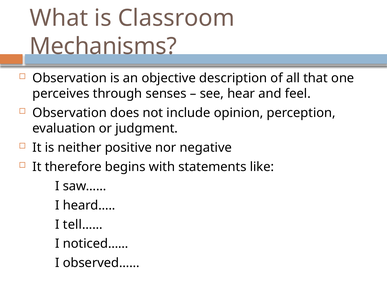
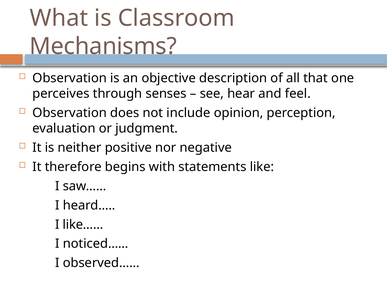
tell……: tell…… -> like……
